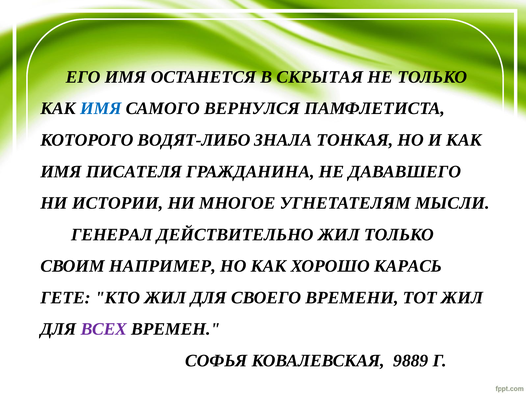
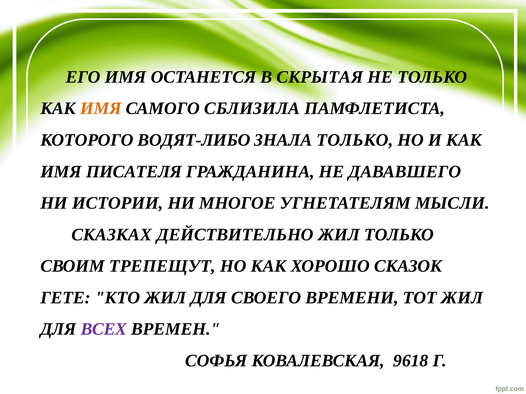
ИМЯ at (101, 109) colour: blue -> orange
ВЕРНУЛСЯ: ВЕРНУЛСЯ -> СБЛИЗИЛА
ЗНАЛА ТОНКАЯ: ТОНКАЯ -> ТОЛЬКО
ГЕНЕРАЛ: ГЕНЕРАЛ -> СКАЗКАХ
НАПРИМЕР: НАПРИМЕР -> ТРЕПЕЩУТ
КАРАСЬ: КАРАСЬ -> СКАЗОК
9889: 9889 -> 9618
